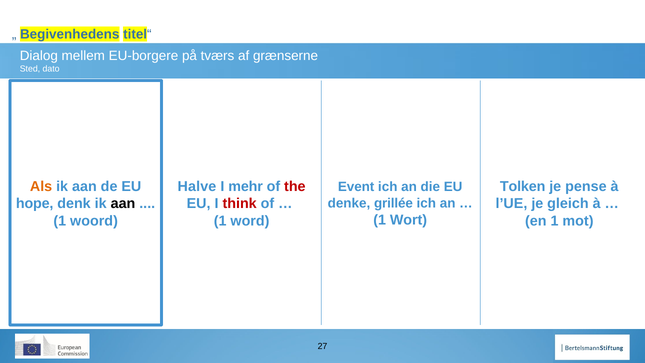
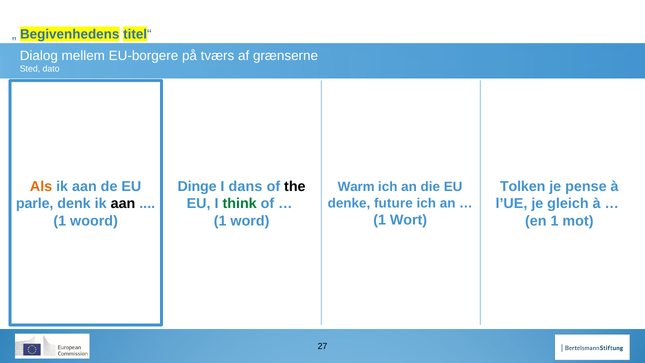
Halve: Halve -> Dinge
mehr: mehr -> dans
the colour: red -> black
Event: Event -> Warm
grillée: grillée -> future
hope: hope -> parle
think colour: red -> green
